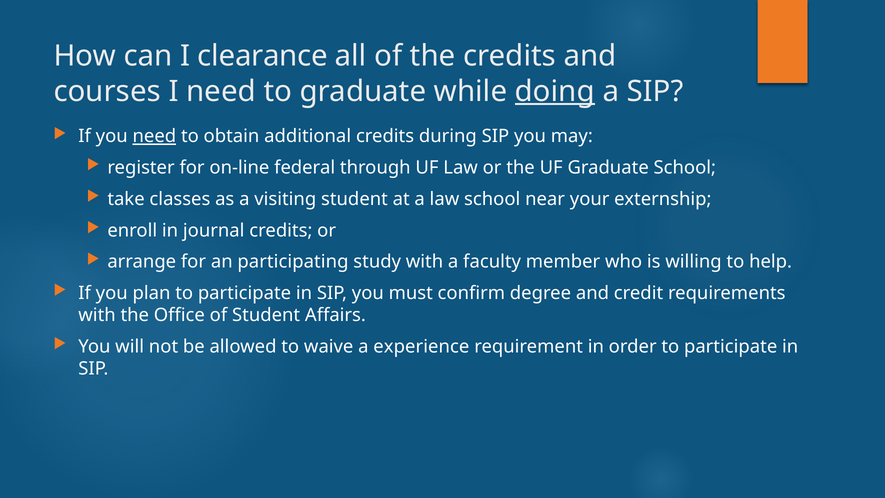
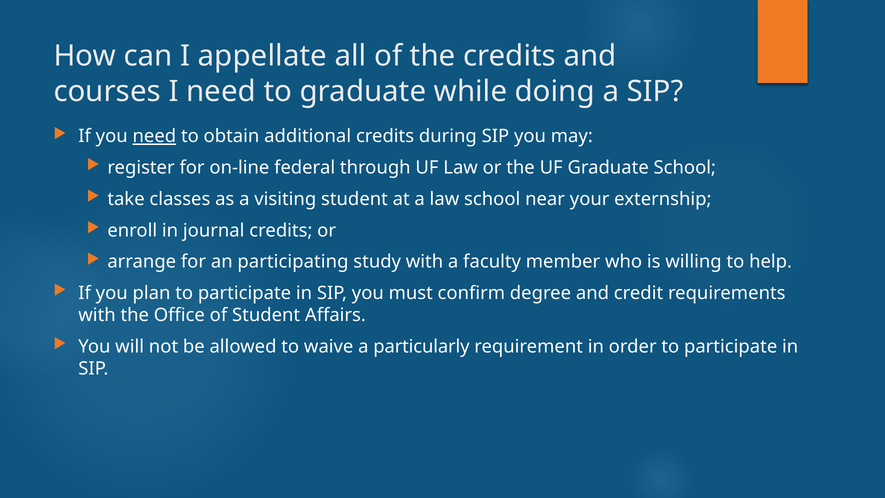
clearance: clearance -> appellate
doing underline: present -> none
experience: experience -> particularly
